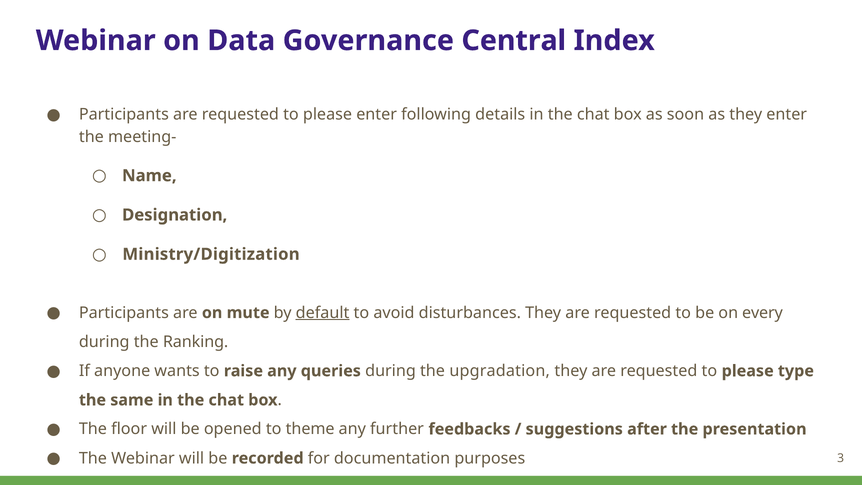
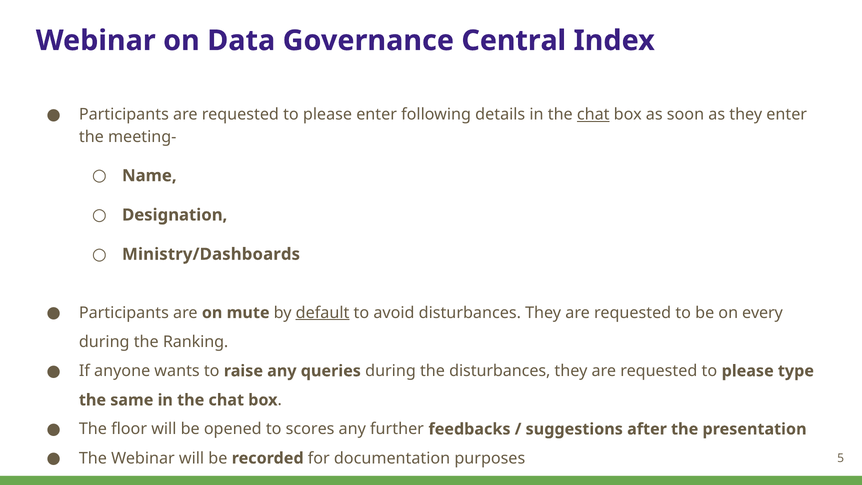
chat at (593, 114) underline: none -> present
Ministry/Digitization: Ministry/Digitization -> Ministry/Dashboards
the upgradation: upgradation -> disturbances
theme: theme -> scores
3: 3 -> 5
